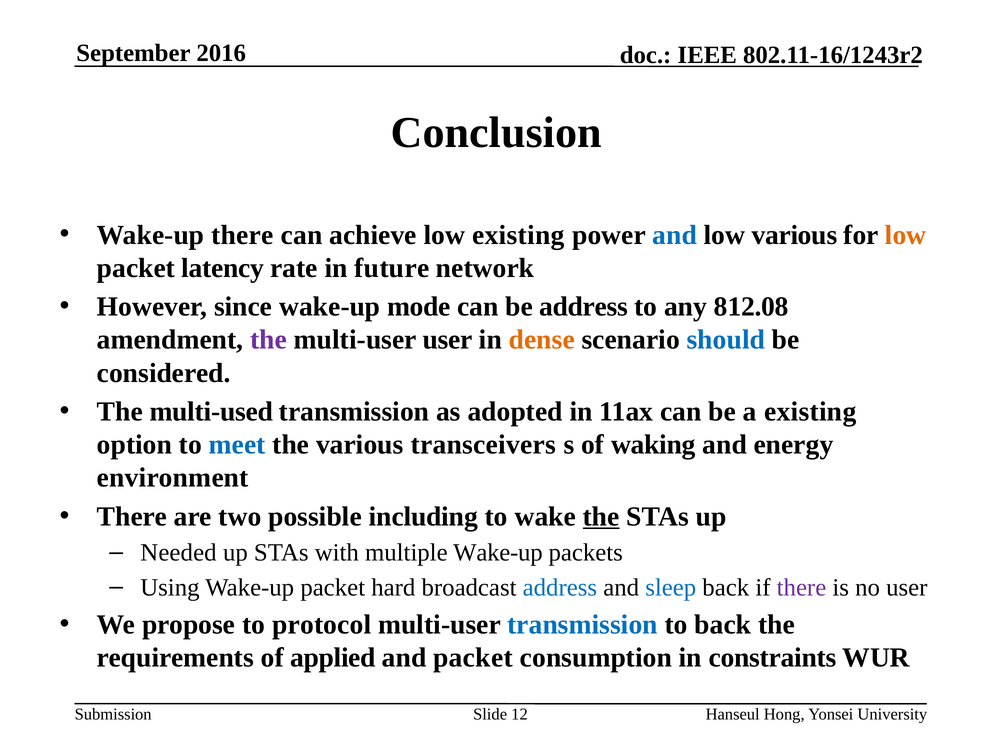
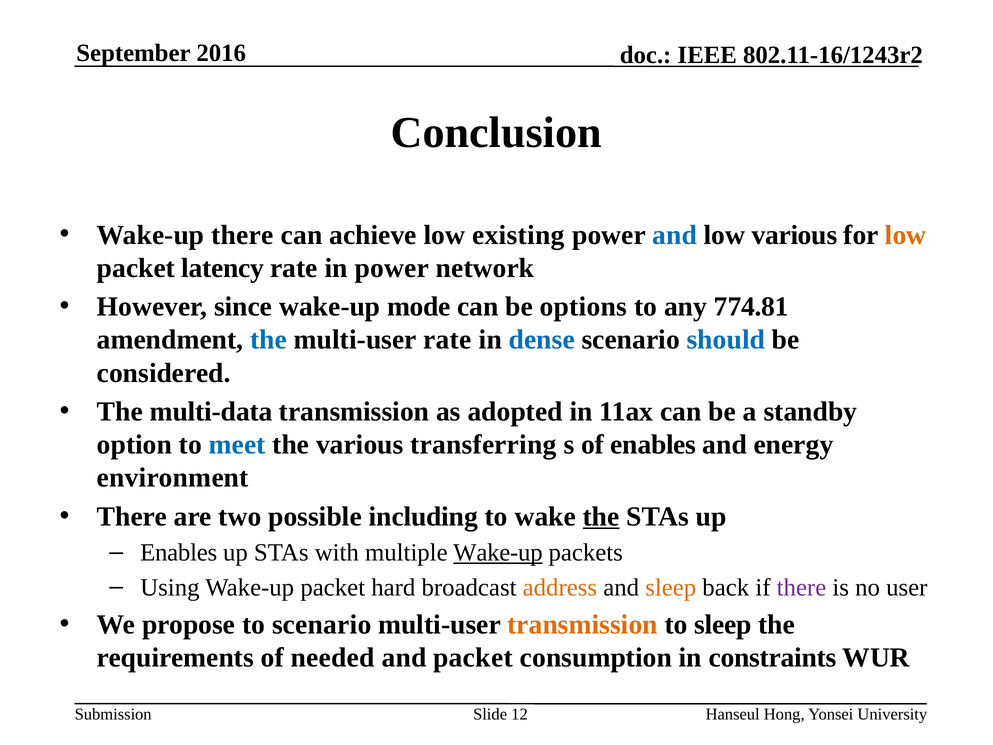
in future: future -> power
be address: address -> options
812.08: 812.08 -> 774.81
the at (269, 340) colour: purple -> blue
multi-user user: user -> rate
dense colour: orange -> blue
multi-used: multi-used -> multi-data
a existing: existing -> standby
transceivers: transceivers -> transferring
of waking: waking -> enables
Needed at (178, 553): Needed -> Enables
Wake-up at (498, 553) underline: none -> present
address at (560, 587) colour: blue -> orange
sleep at (671, 587) colour: blue -> orange
to protocol: protocol -> scenario
transmission at (582, 624) colour: blue -> orange
to back: back -> sleep
applied: applied -> needed
